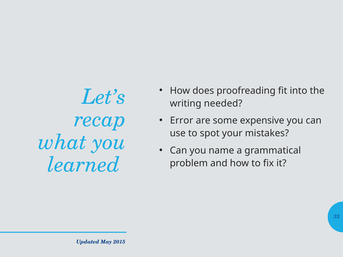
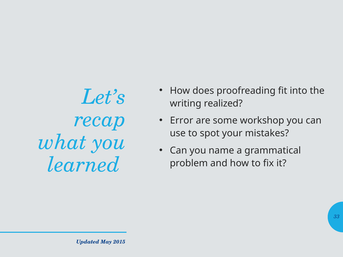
needed: needed -> realized
expensive: expensive -> workshop
